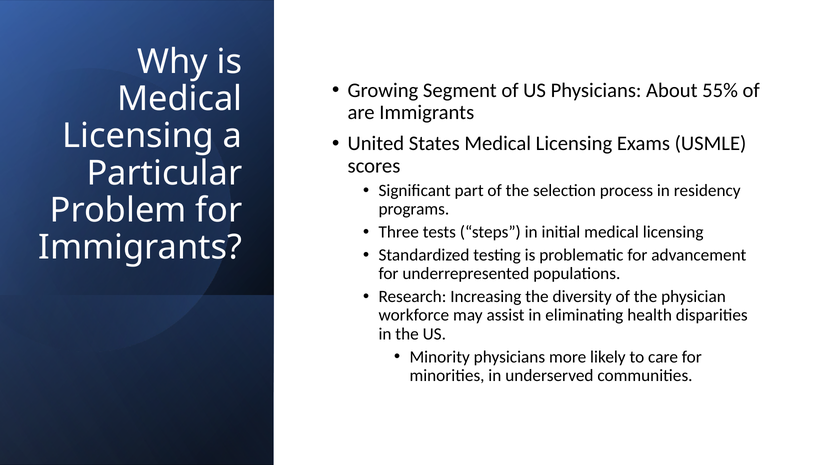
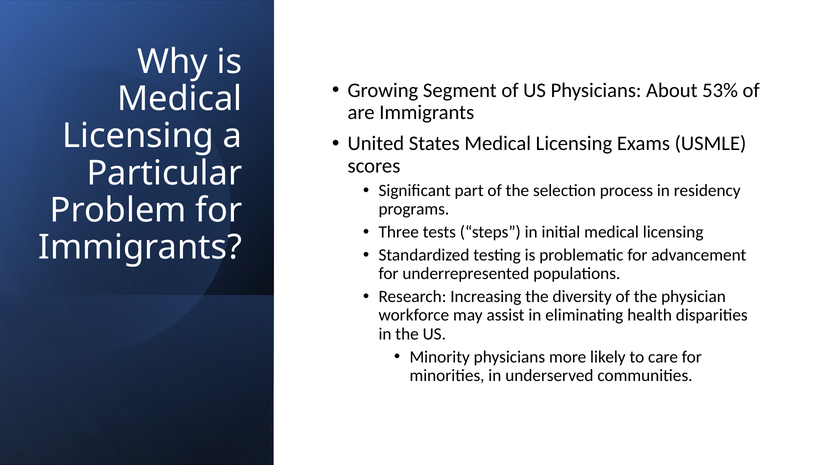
55%: 55% -> 53%
